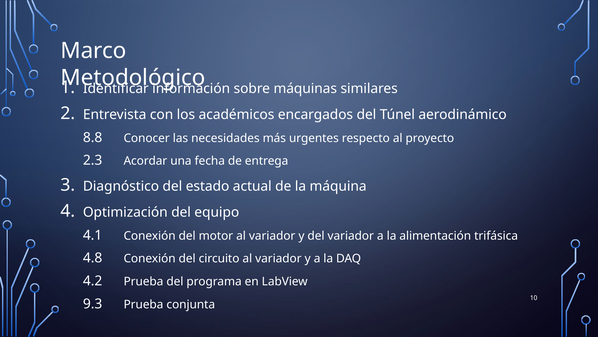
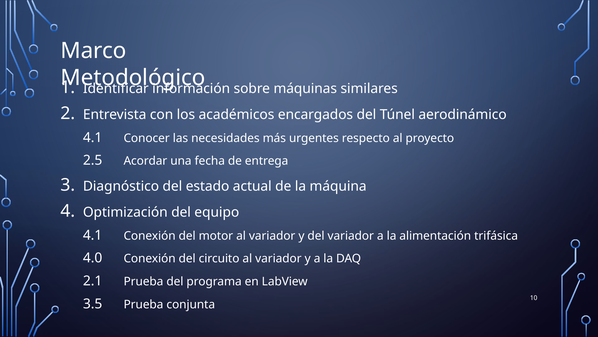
8.8 at (93, 137): 8.8 -> 4.1
2.3: 2.3 -> 2.5
4.8: 4.8 -> 4.0
4.2: 4.2 -> 2.1
9.3: 9.3 -> 3.5
